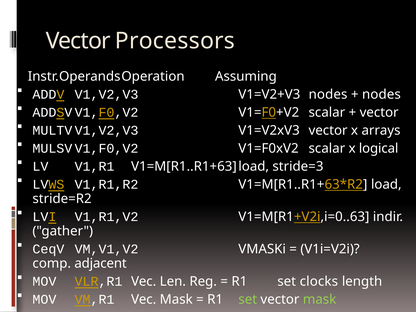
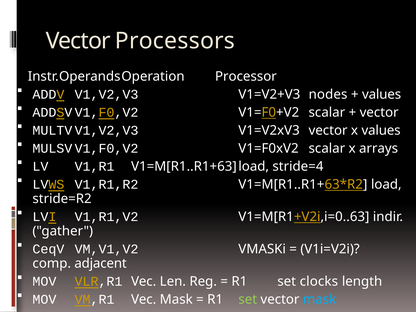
Assuming: Assuming -> Processor
nodes at (381, 94): nodes -> values
x arrays: arrays -> values
logical: logical -> arrays
stride=3: stride=3 -> stride=4
mask at (320, 299) colour: light green -> light blue
